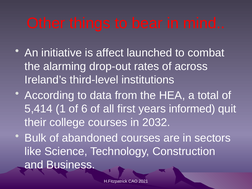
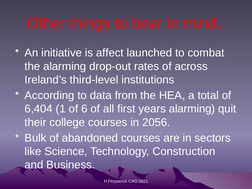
5,414: 5,414 -> 6,404
years informed: informed -> alarming
2032: 2032 -> 2056
